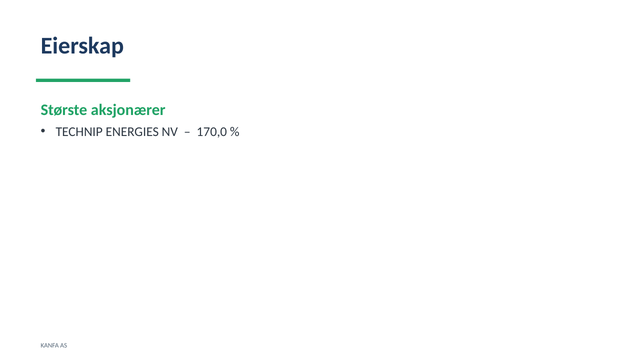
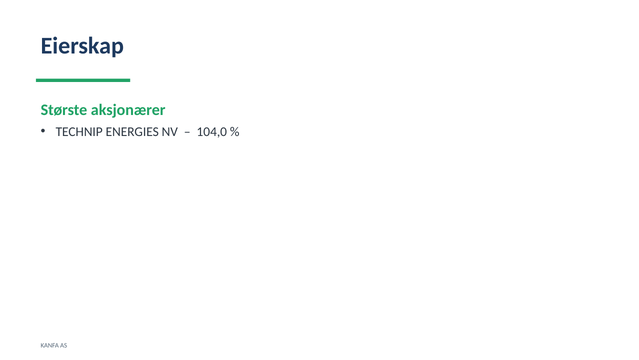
170,0: 170,0 -> 104,0
